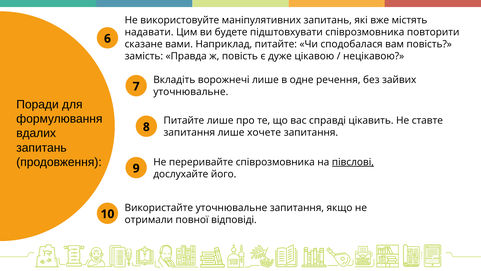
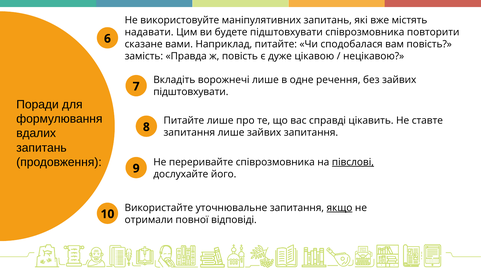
уточнювальне at (191, 92): уточнювальне -> підштовхувати
лише хочете: хочете -> зайвих
якщо underline: none -> present
